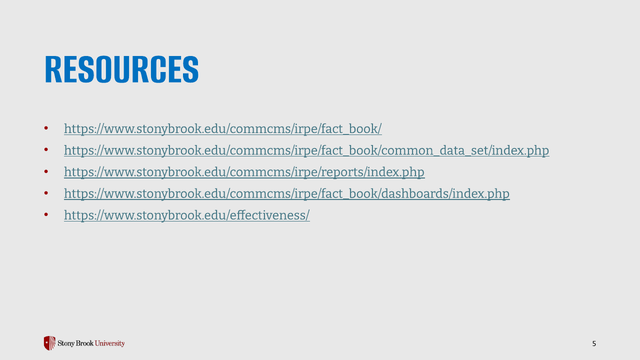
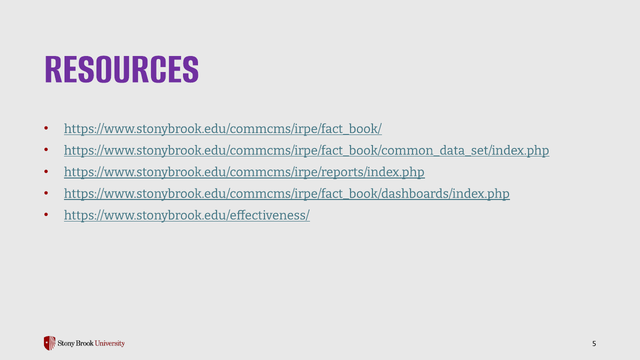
RESOURCES colour: blue -> purple
